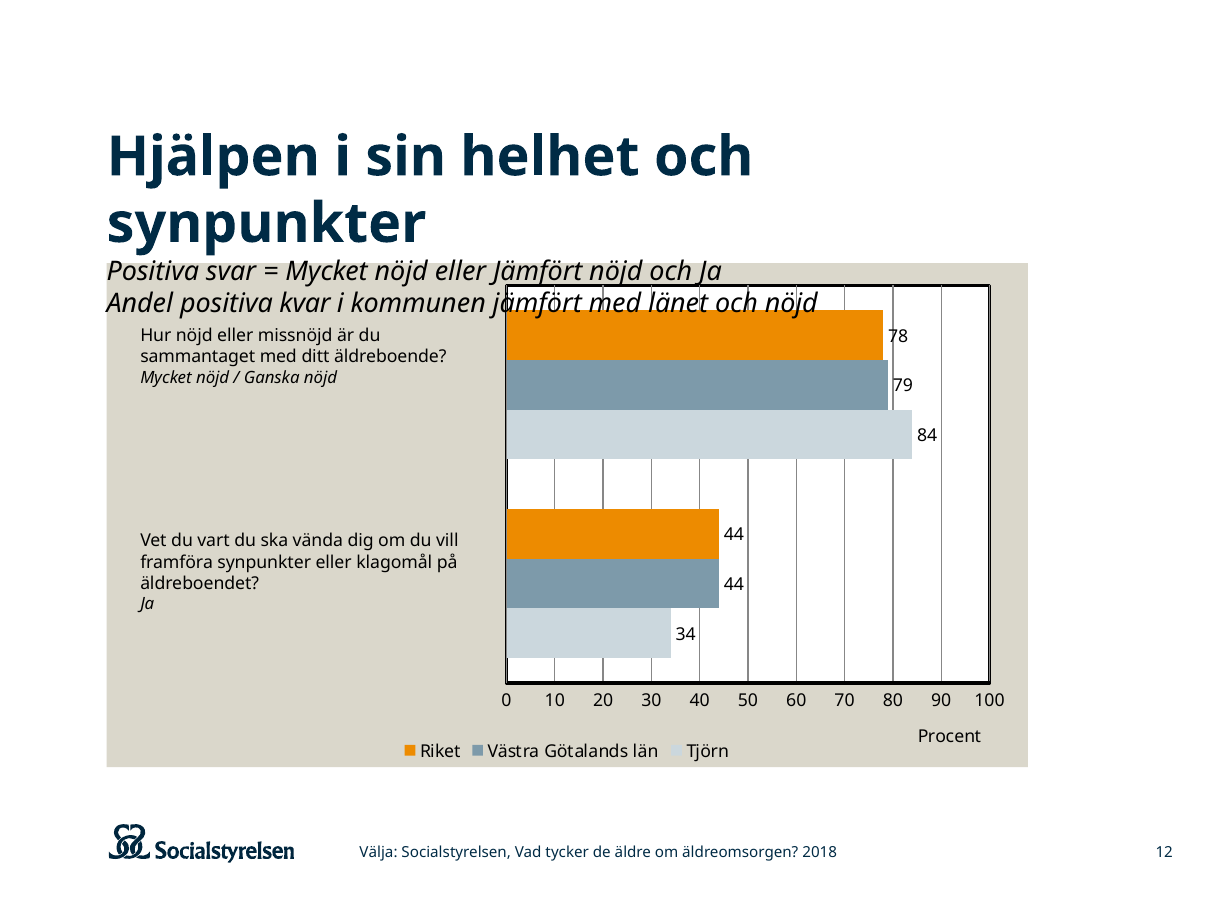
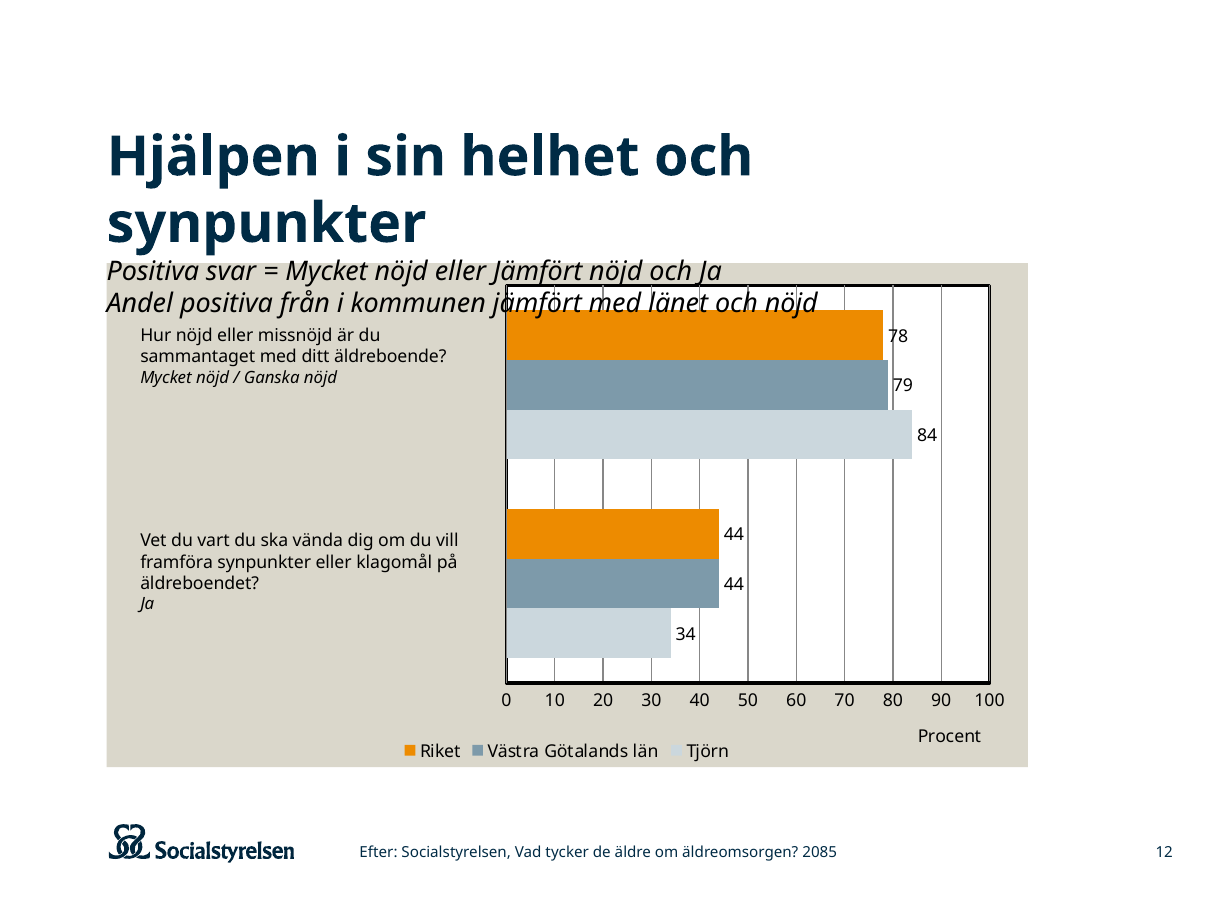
kvar: kvar -> från
Välja: Välja -> Efter
2018: 2018 -> 2085
